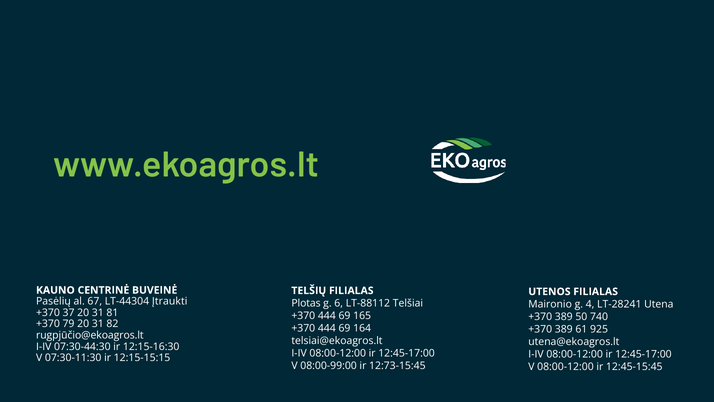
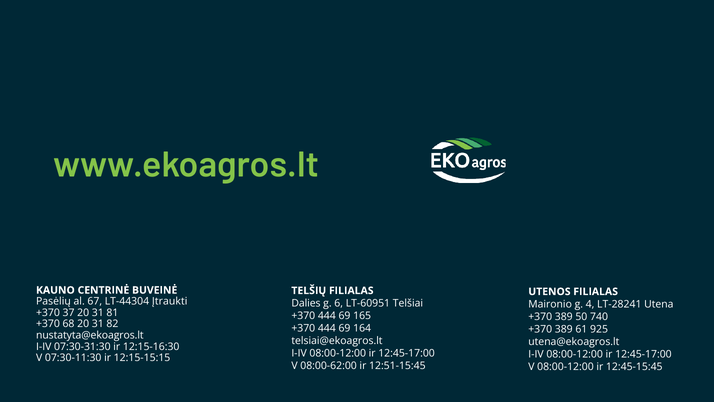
Plotas: Plotas -> Dalies
LT-88112: LT-88112 -> LT-60951
79: 79 -> 68
rugpjūčio@ekoagros.lt: rugpjūčio@ekoagros.lt -> nustatyta@ekoagros.lt
07:30-44:30: 07:30-44:30 -> 07:30-31:30
08:00-99:00: 08:00-99:00 -> 08:00-62:00
12:73-15:45: 12:73-15:45 -> 12:51-15:45
